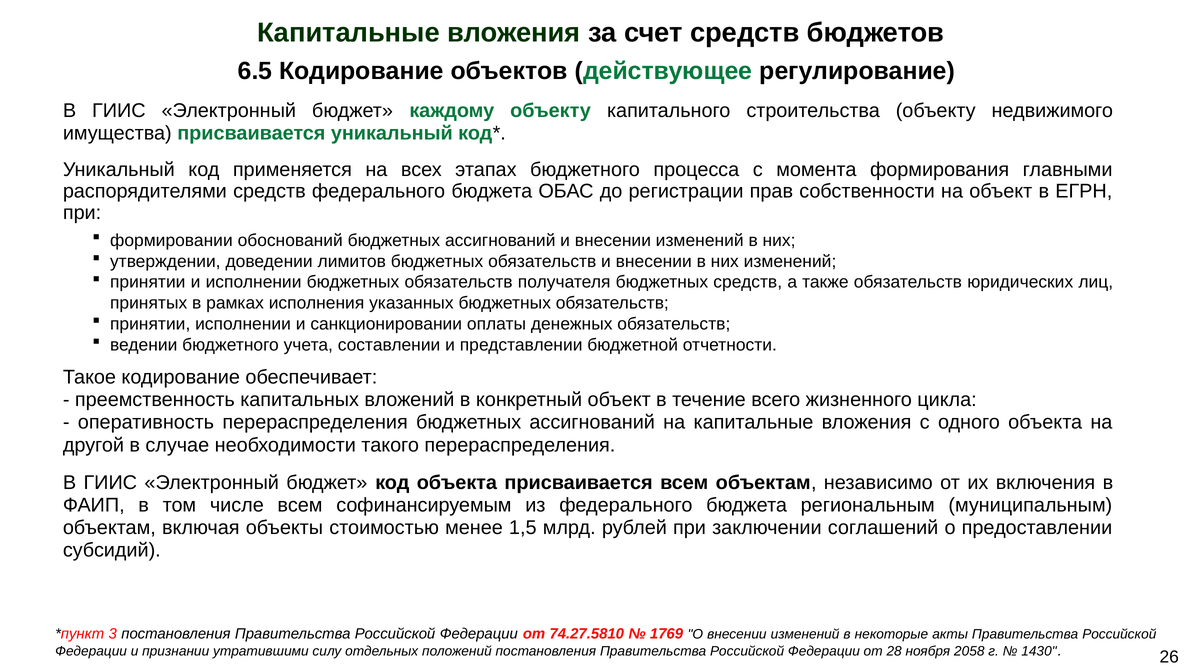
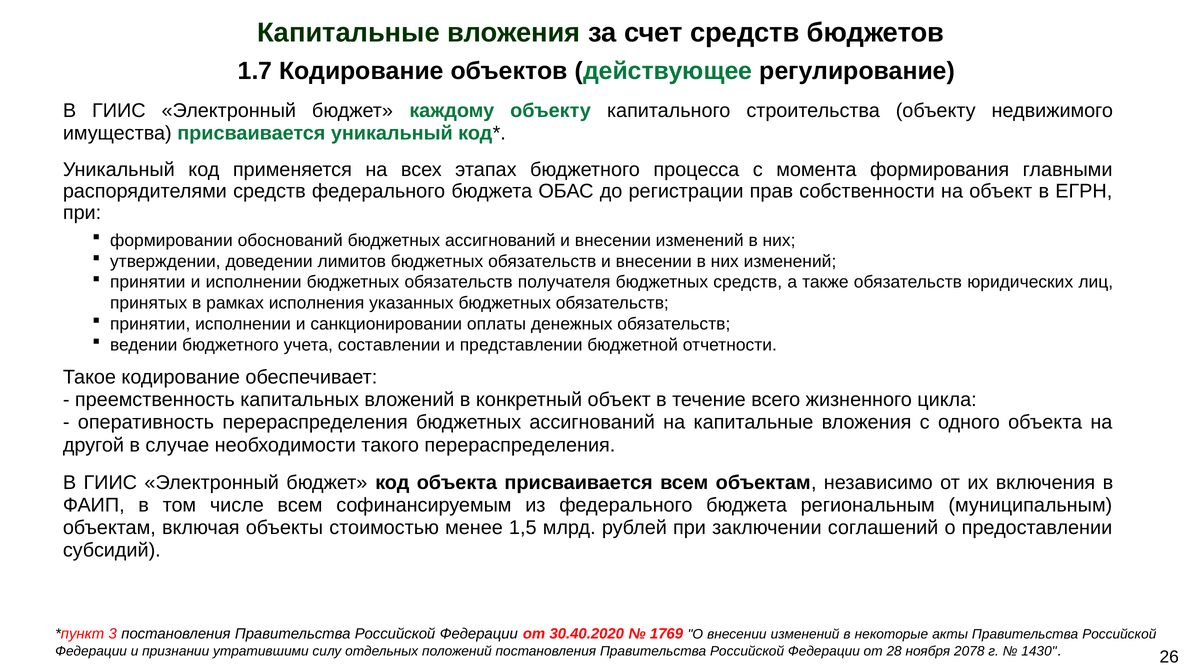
6.5: 6.5 -> 1.7
74.27.5810: 74.27.5810 -> 30.40.2020
2058: 2058 -> 2078
